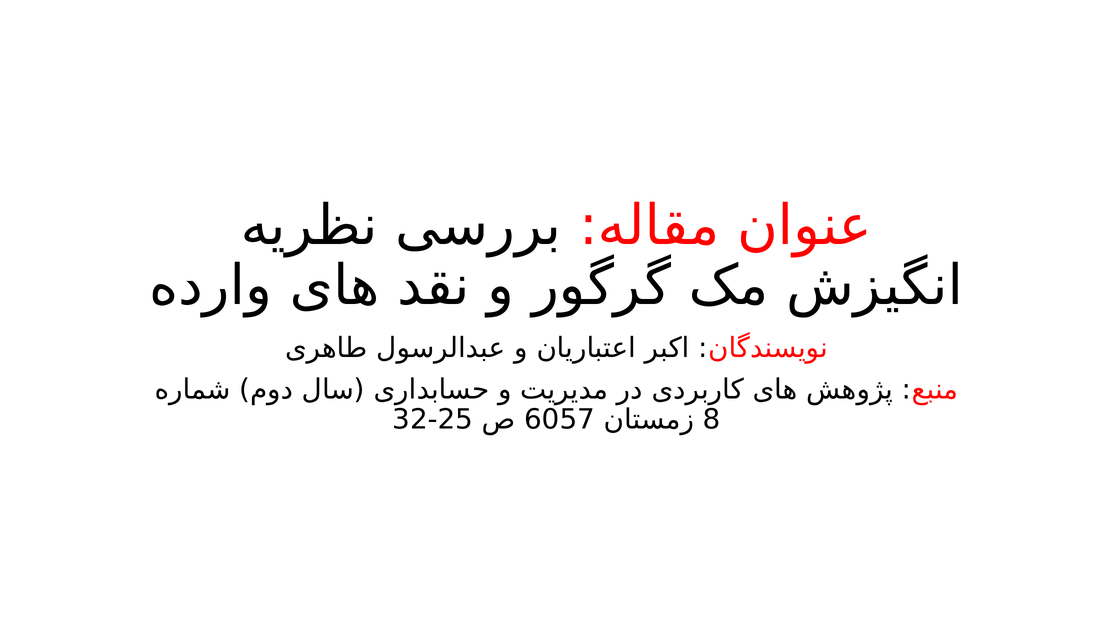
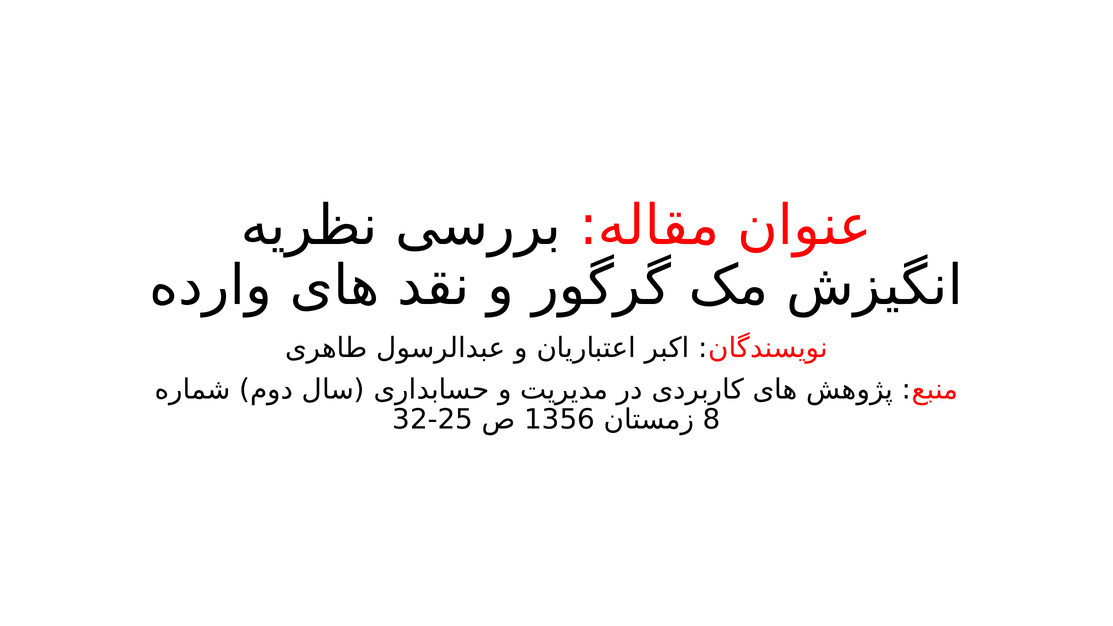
6057: 6057 -> 1356
